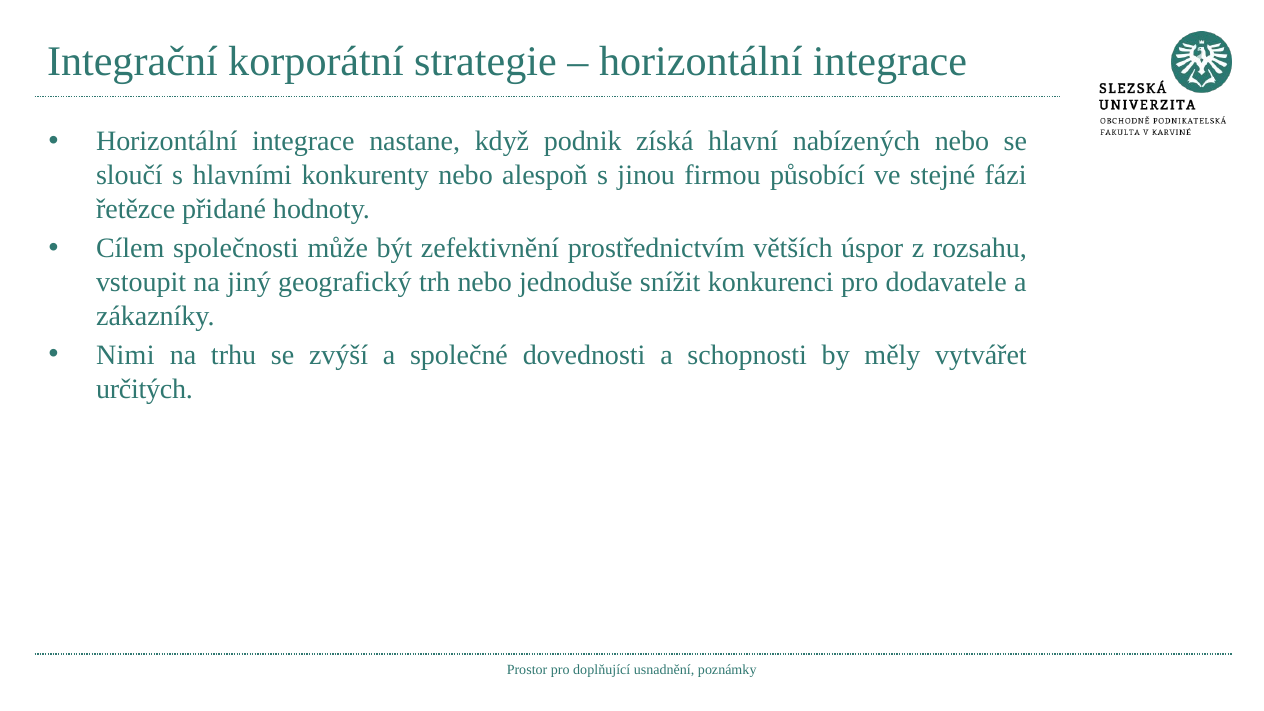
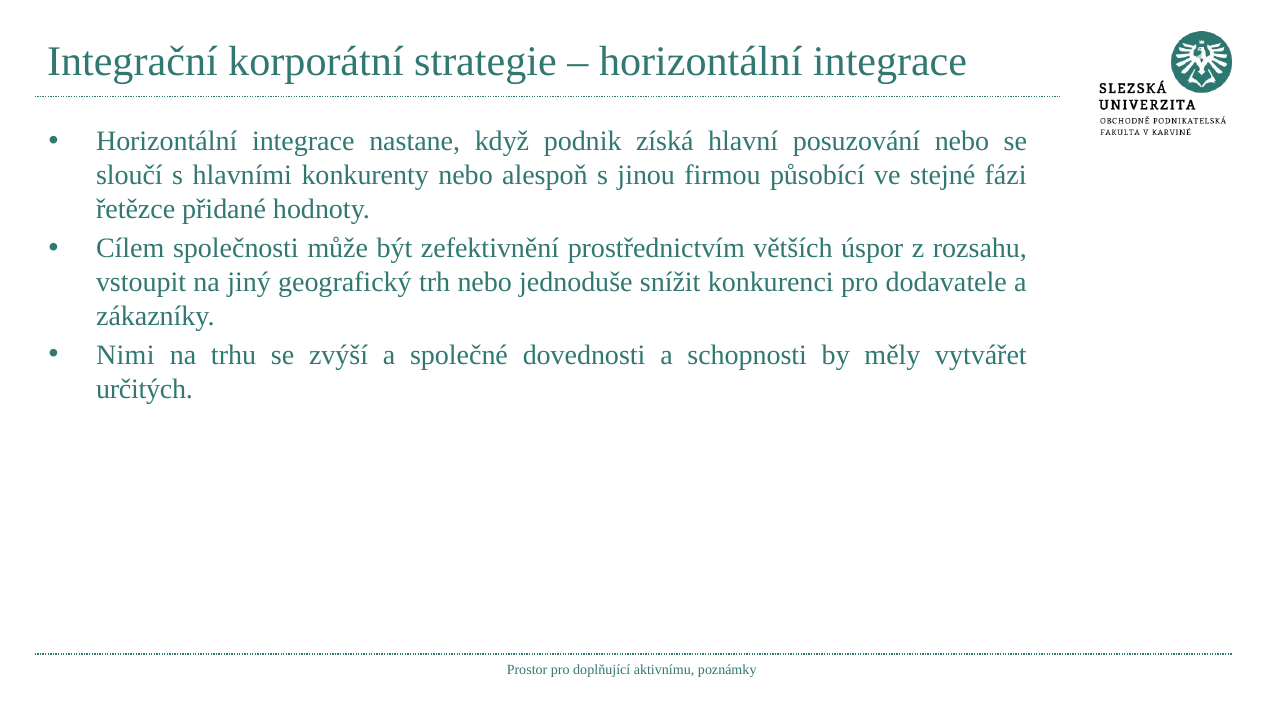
nabízených: nabízených -> posuzování
usnadnění: usnadnění -> aktivnímu
